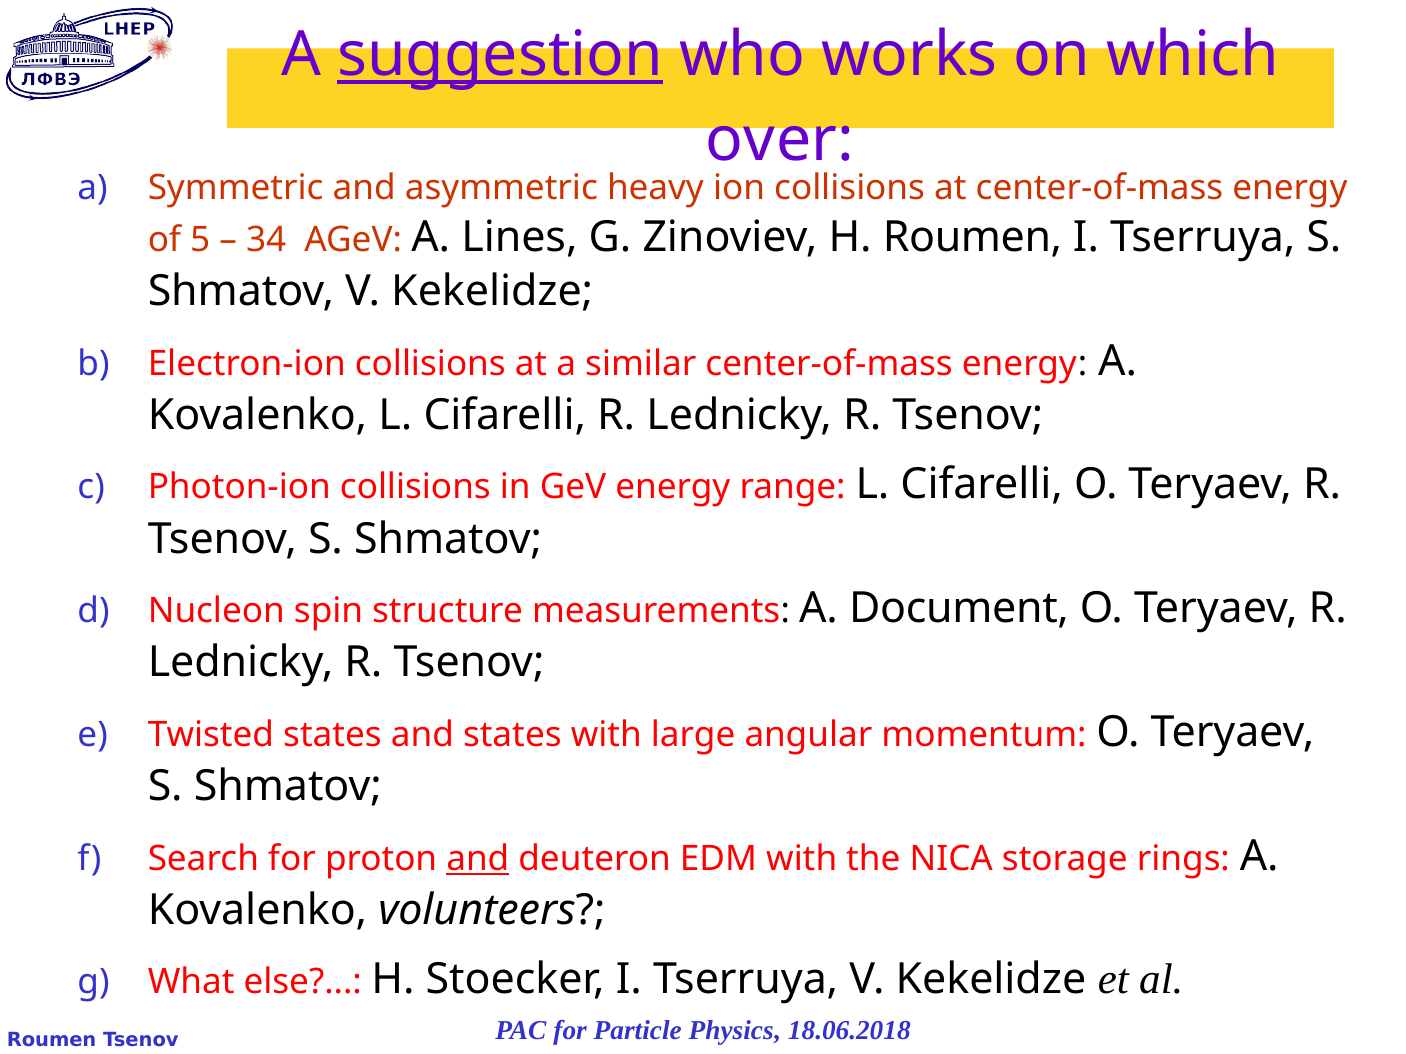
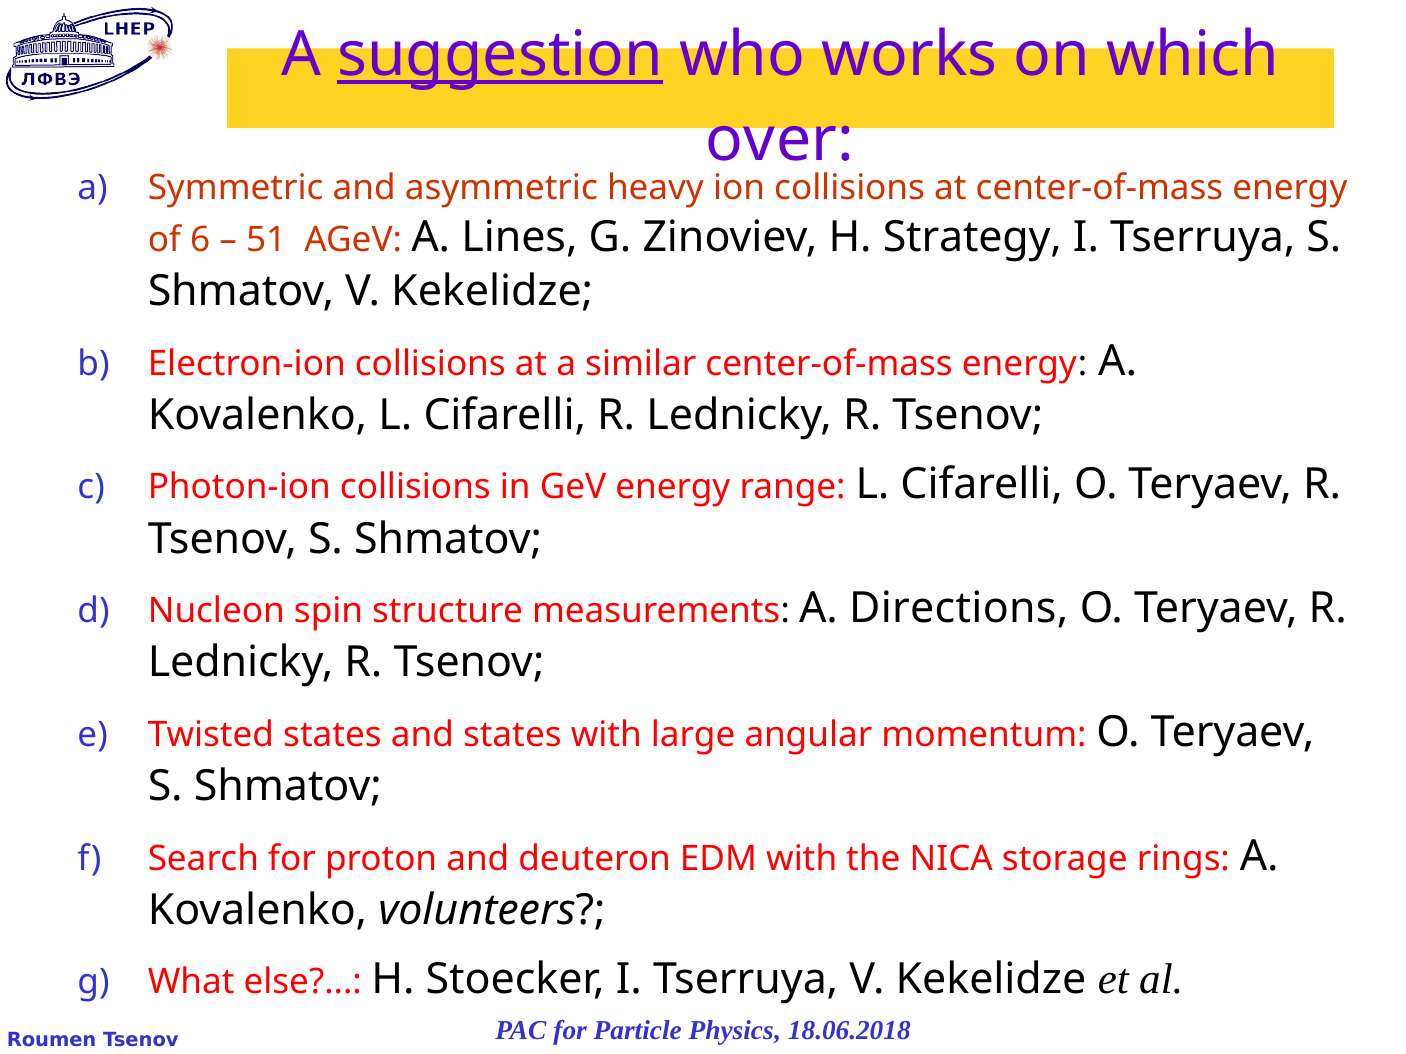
5: 5 -> 6
34: 34 -> 51
H Roumen: Roumen -> Strategy
Document: Document -> Directions
and at (478, 859) underline: present -> none
